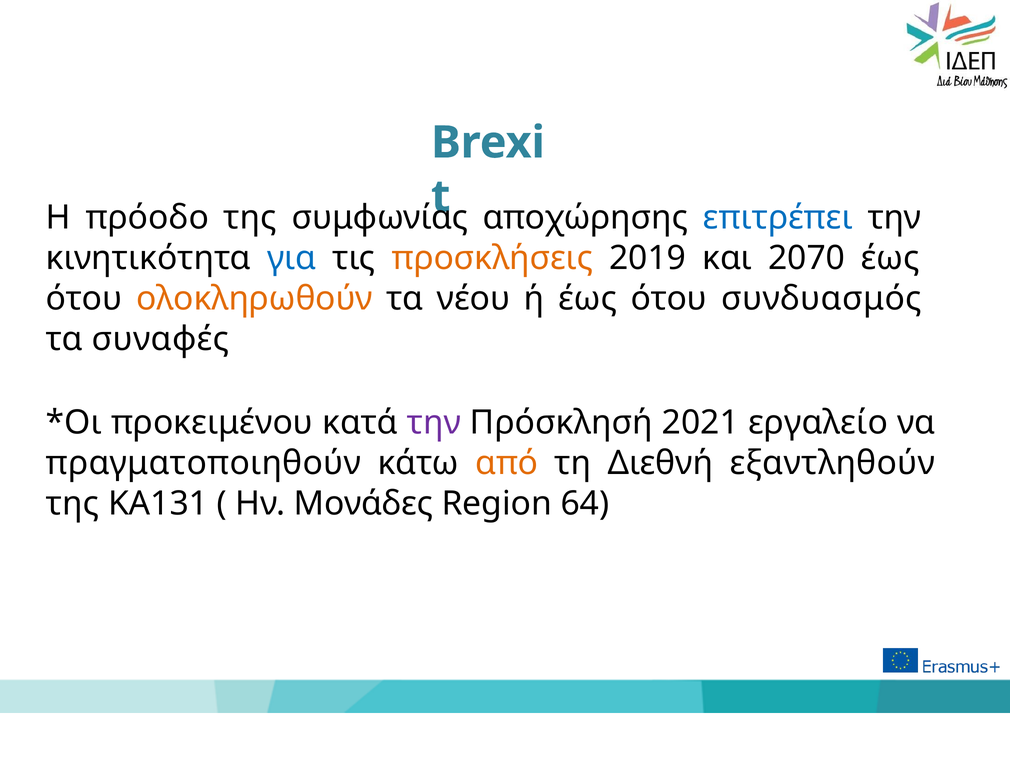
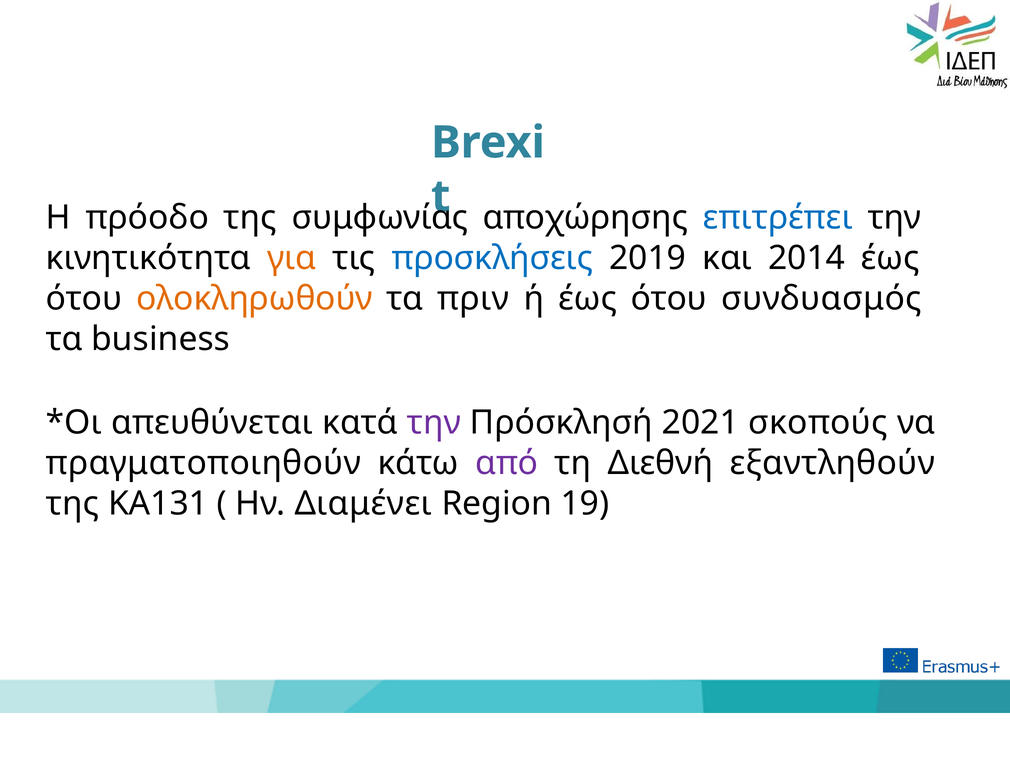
για colour: blue -> orange
προσκλήσεις colour: orange -> blue
2070: 2070 -> 2014
νέου: νέου -> πριν
συναφές: συναφές -> business
προκειμένου: προκειμένου -> απευθύνεται
εργαλείο: εργαλείο -> σκοπούς
από colour: orange -> purple
Μονάδες: Μονάδες -> Διαμένει
64: 64 -> 19
